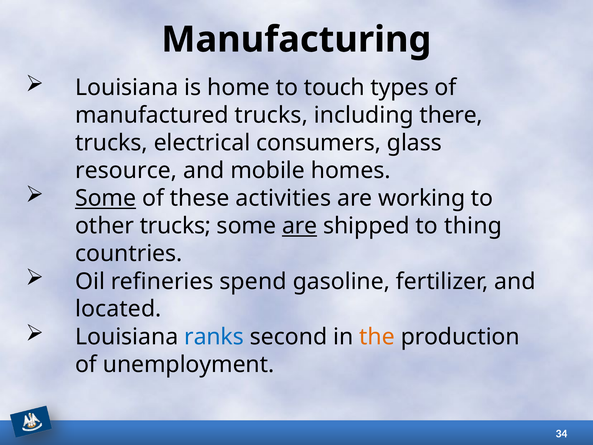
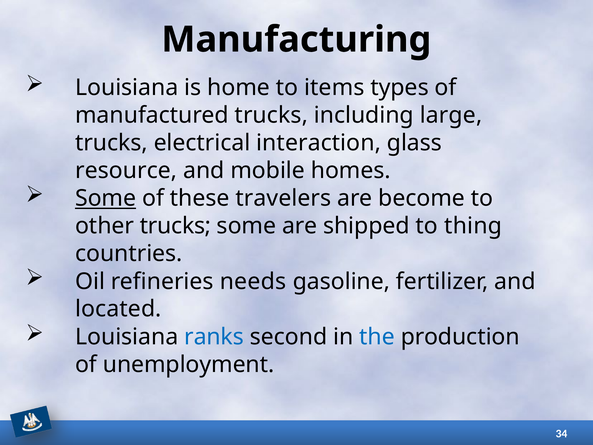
touch: touch -> items
there: there -> large
consumers: consumers -> interaction
activities: activities -> travelers
working: working -> become
are at (300, 226) underline: present -> none
spend: spend -> needs
the colour: orange -> blue
